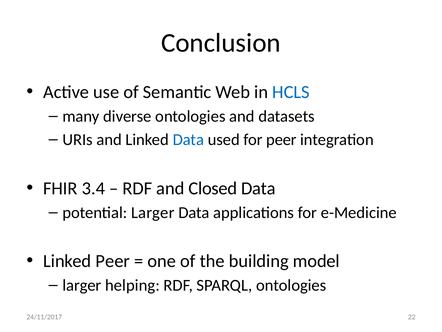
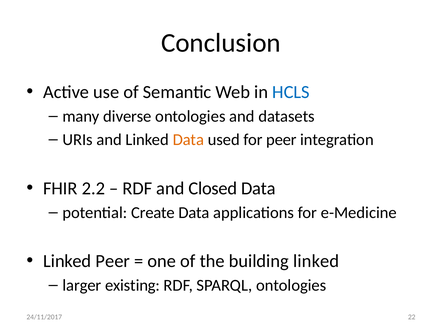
Data at (188, 140) colour: blue -> orange
3.4: 3.4 -> 2.2
potential Larger: Larger -> Create
building model: model -> linked
helping: helping -> existing
